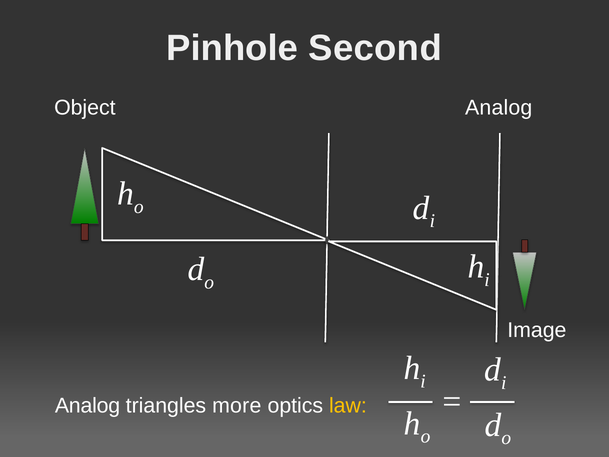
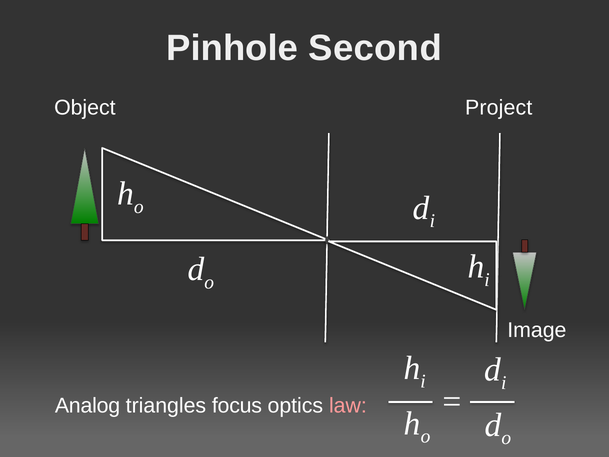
Analog at (499, 108): Analog -> Project
more: more -> focus
law colour: yellow -> pink
